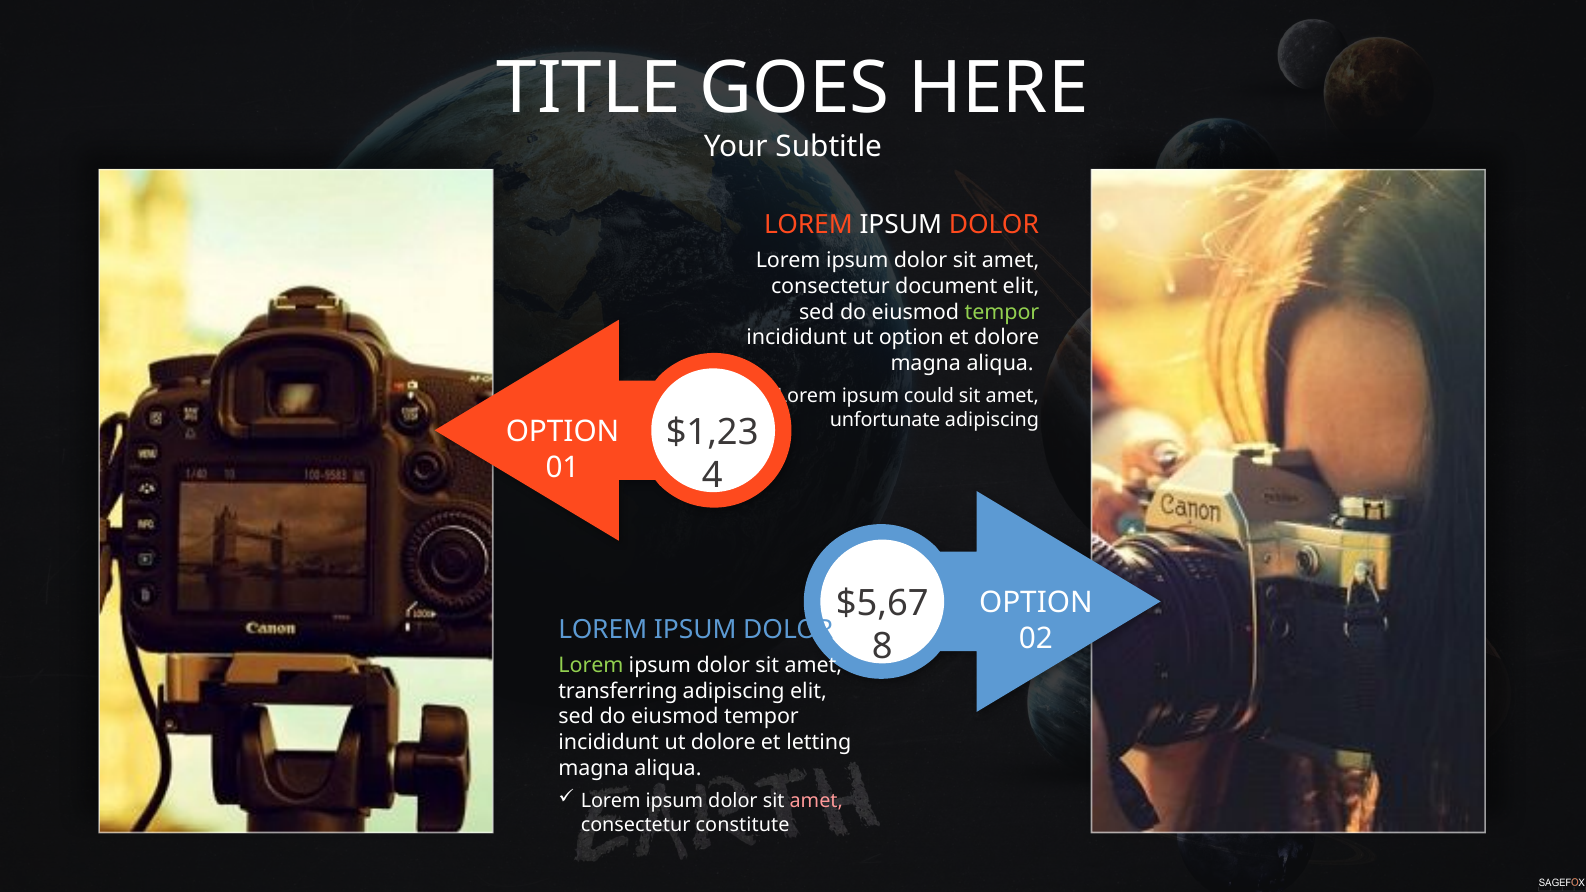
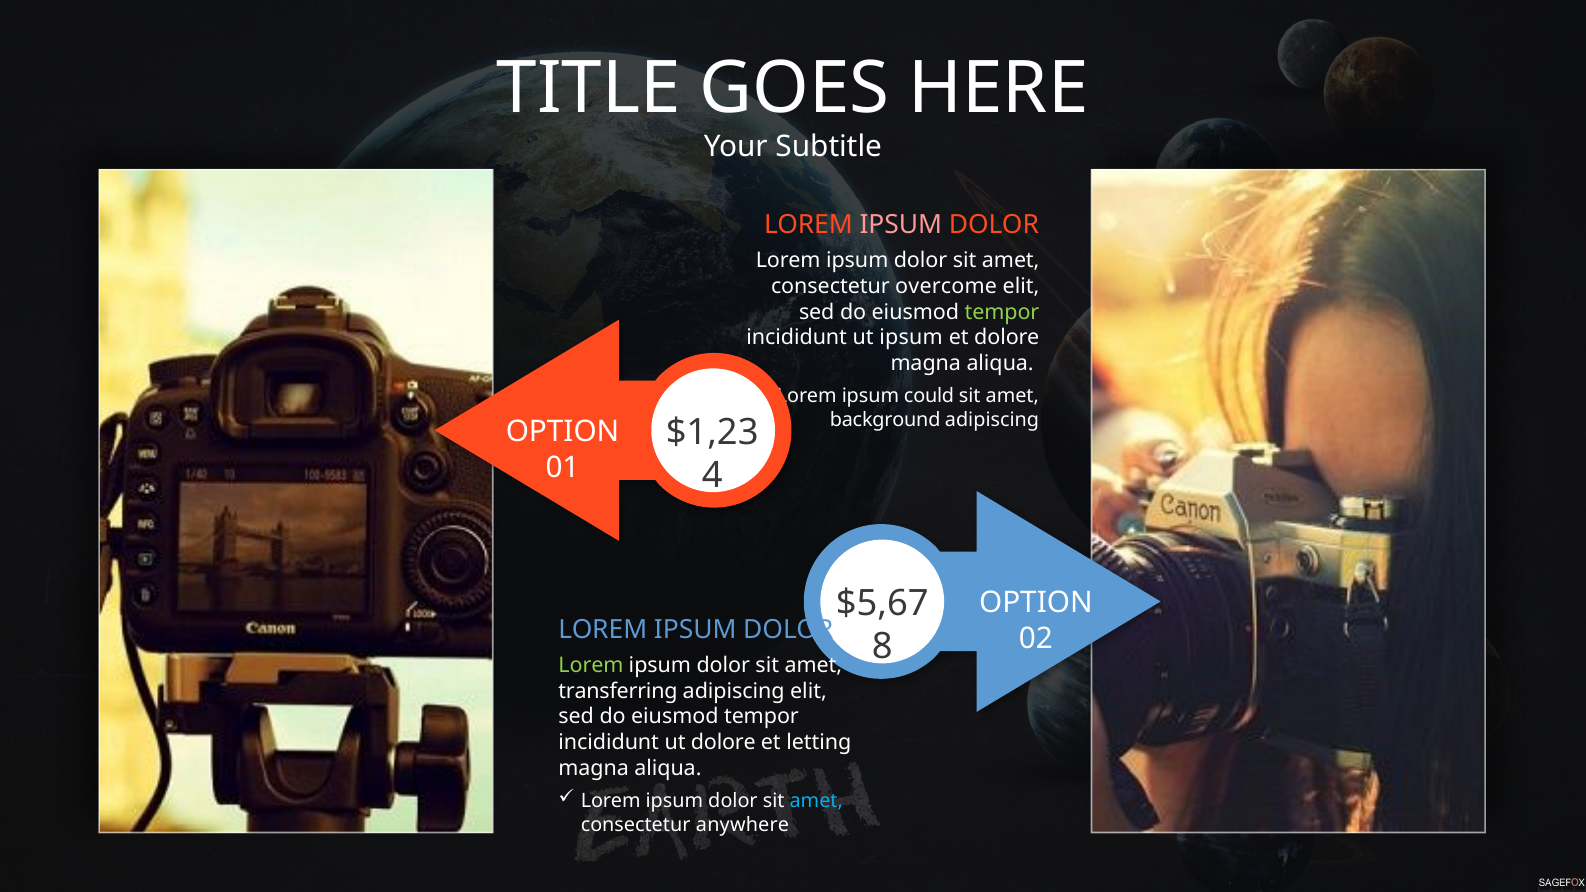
IPSUM at (901, 225) colour: white -> pink
document: document -> overcome
ut option: option -> ipsum
unfortunate: unfortunate -> background
amet at (816, 801) colour: pink -> light blue
constitute: constitute -> anywhere
